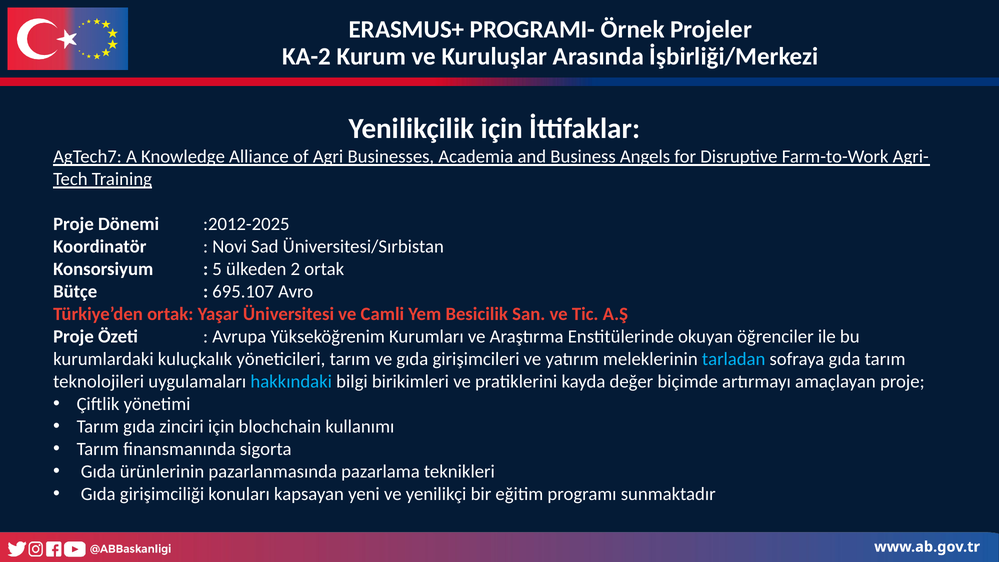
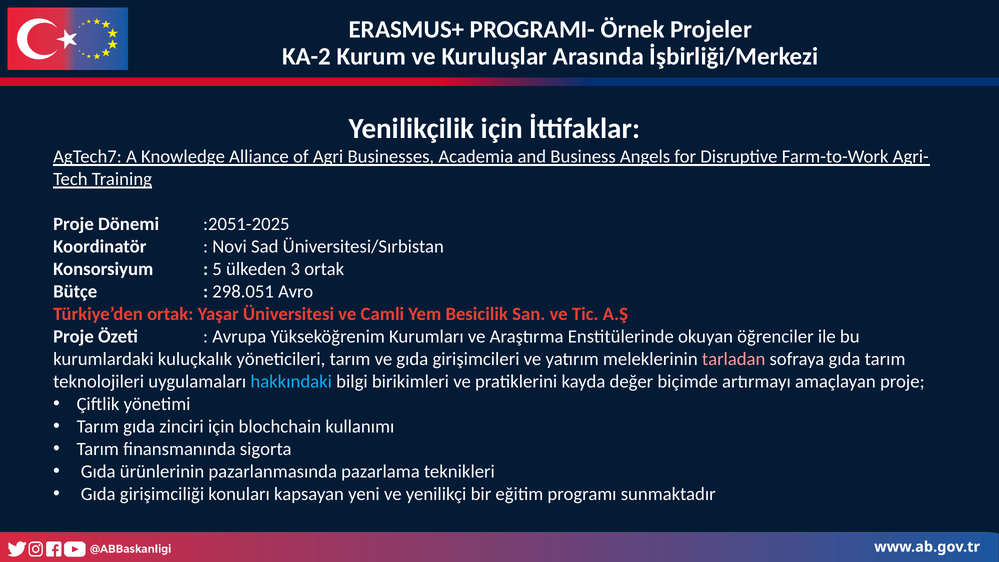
:2012-2025: :2012-2025 -> :2051-2025
2: 2 -> 3
695.107: 695.107 -> 298.051
tarladan colour: light blue -> pink
